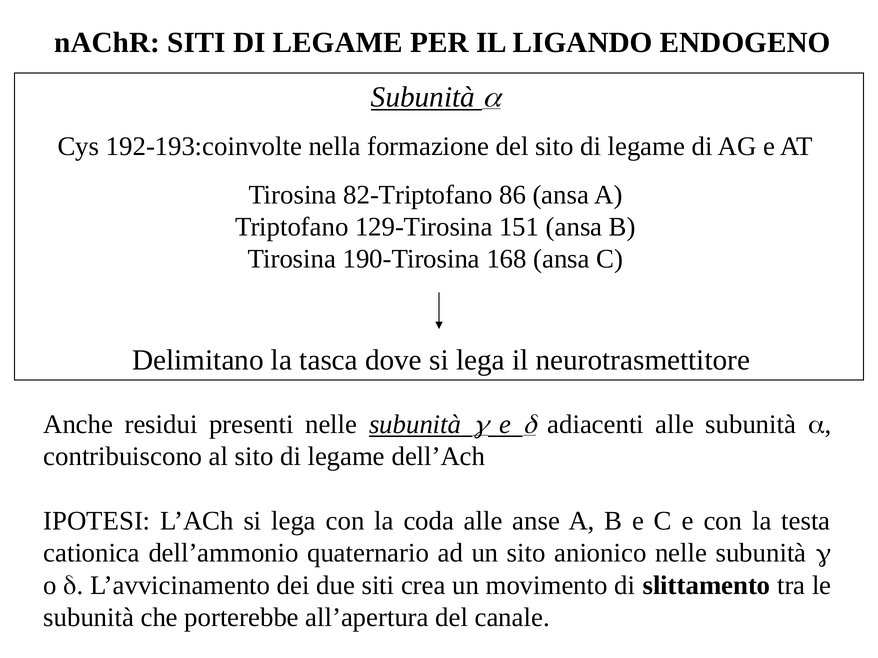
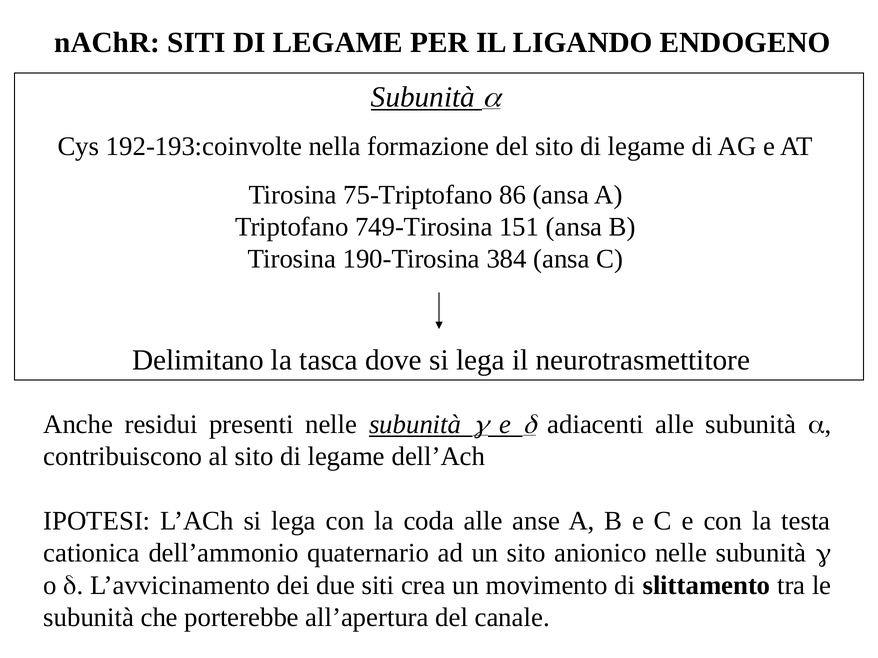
82-Triptofano: 82-Triptofano -> 75-Triptofano
129-Tirosina: 129-Tirosina -> 749-Tirosina
168: 168 -> 384
